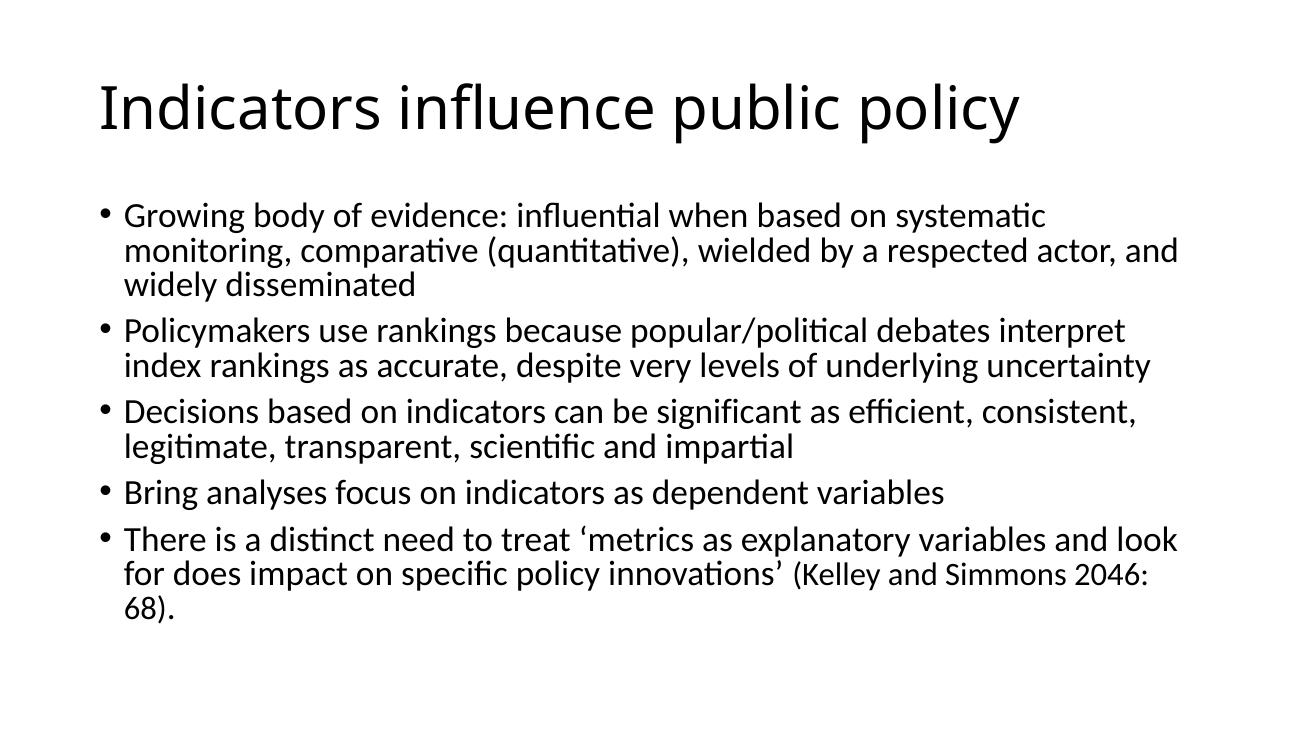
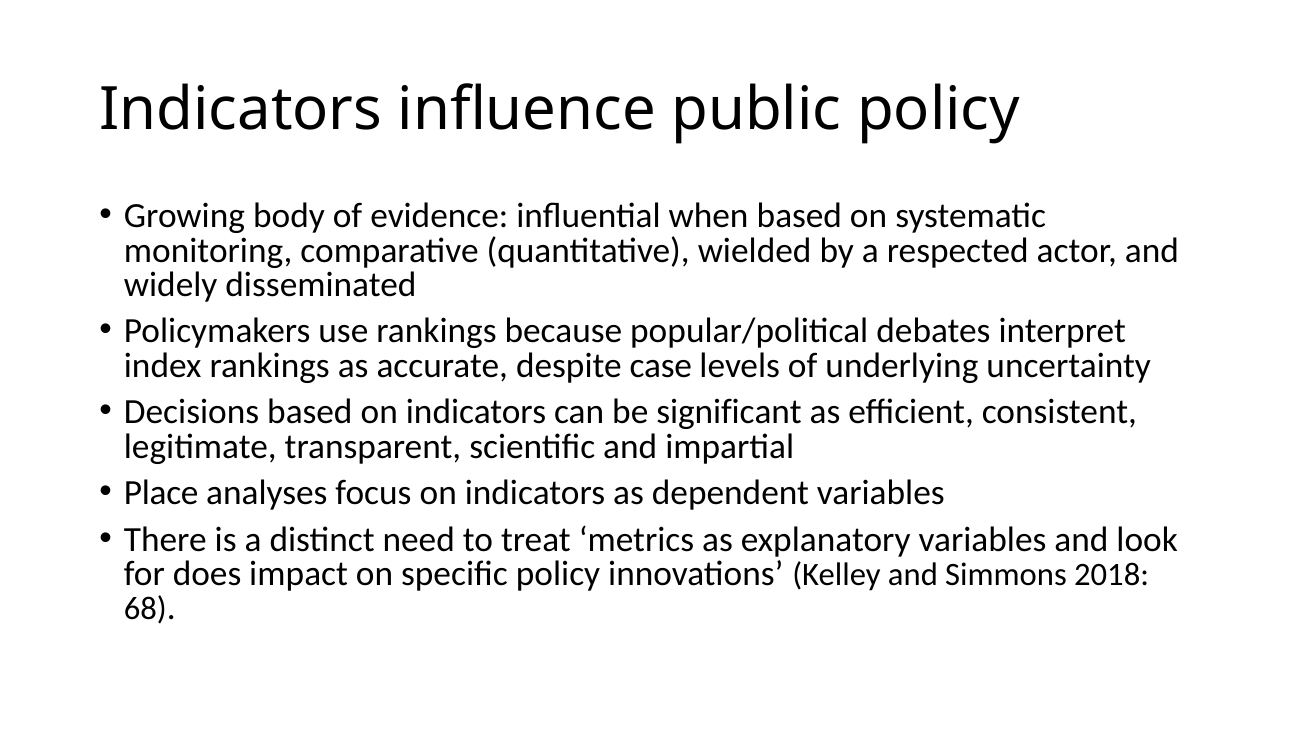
very: very -> case
Bring: Bring -> Place
2046: 2046 -> 2018
